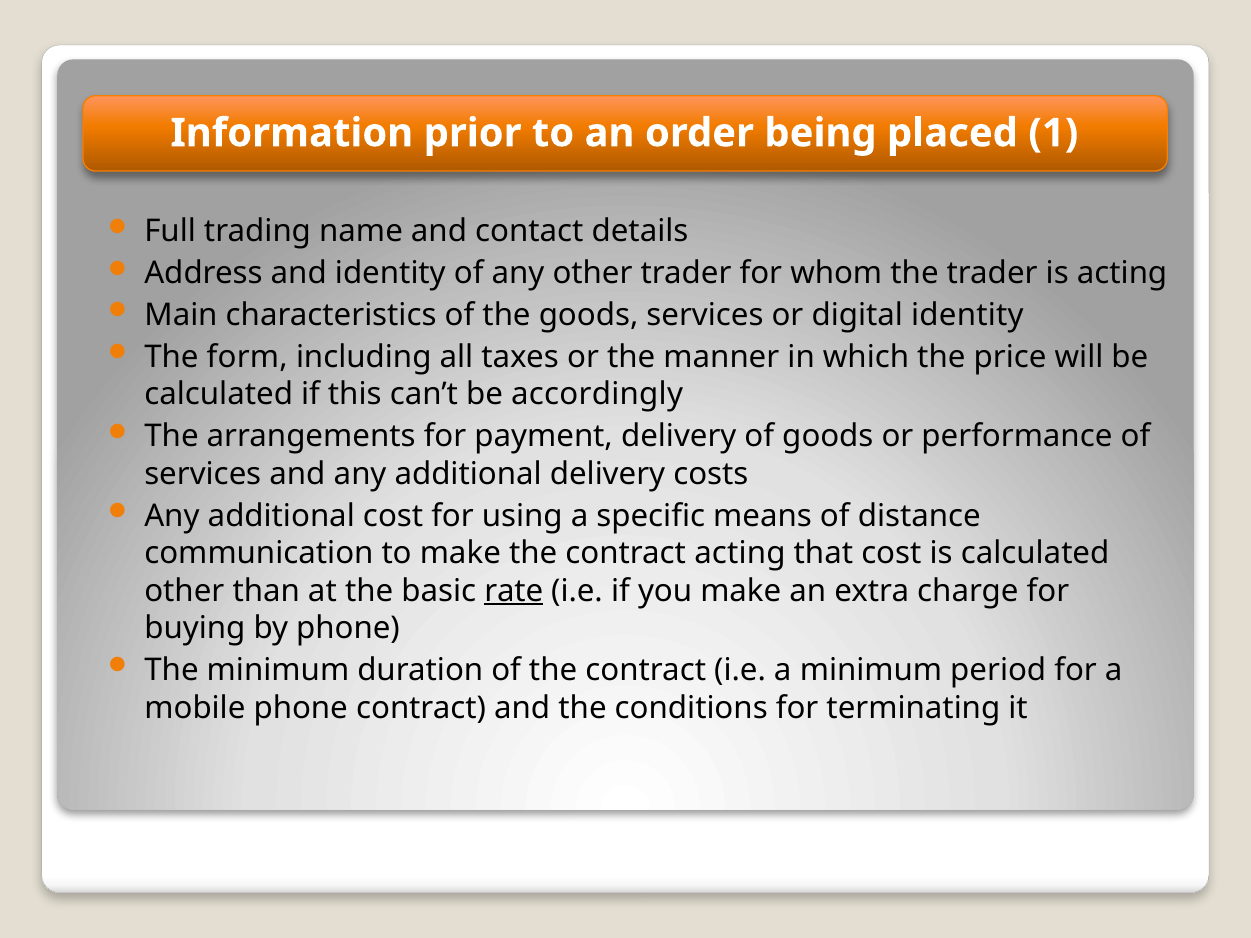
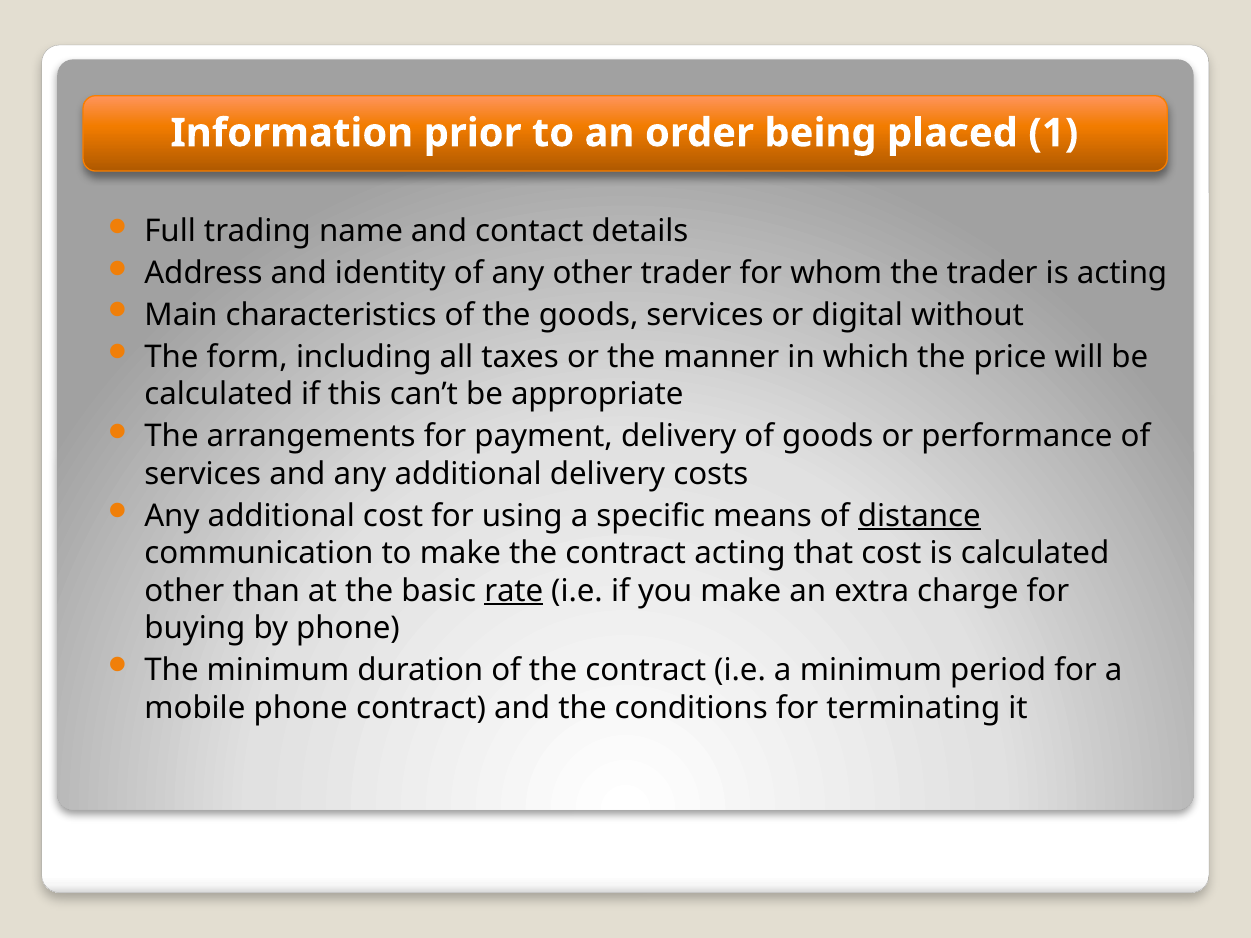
digital identity: identity -> without
accordingly: accordingly -> appropriate
distance underline: none -> present
